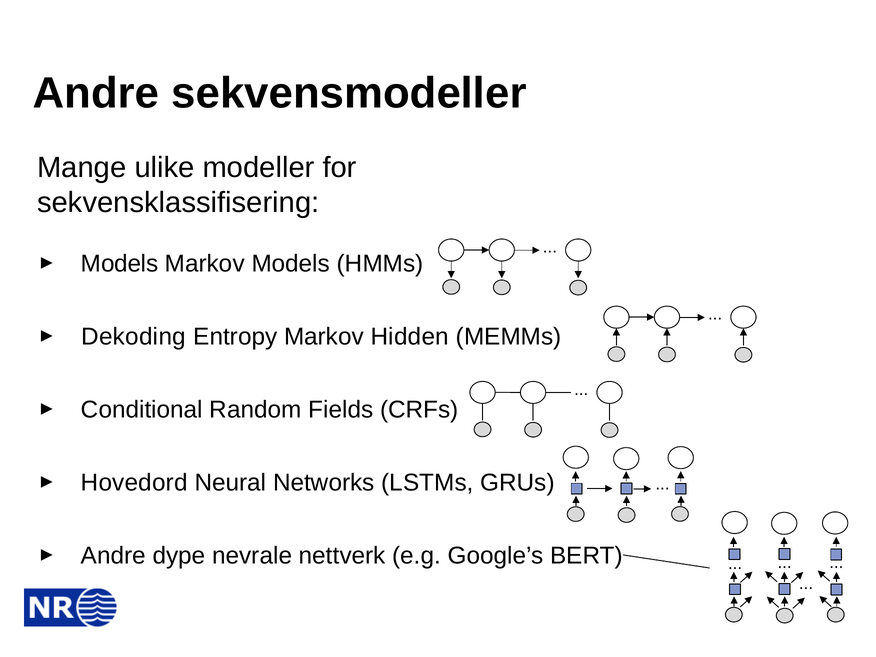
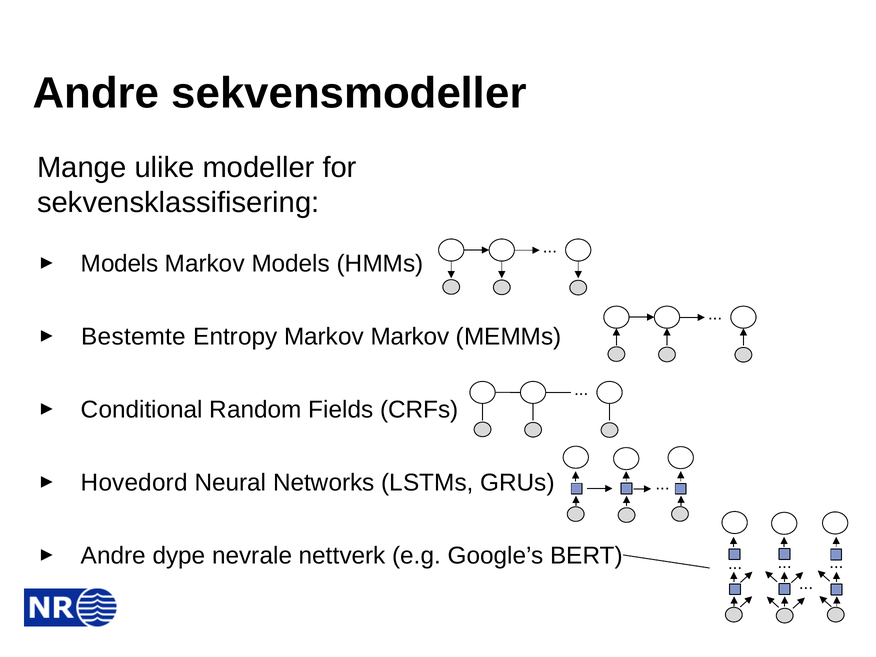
Dekoding: Dekoding -> Bestemte
Markov Hidden: Hidden -> Markov
